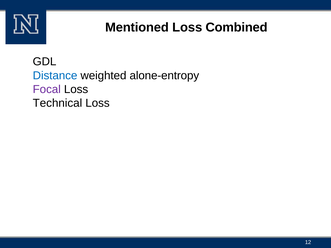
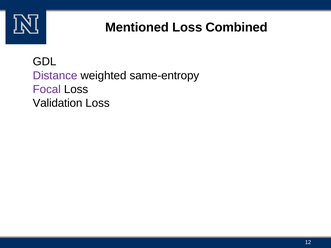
Distance colour: blue -> purple
alone-entropy: alone-entropy -> same-entropy
Technical: Technical -> Validation
